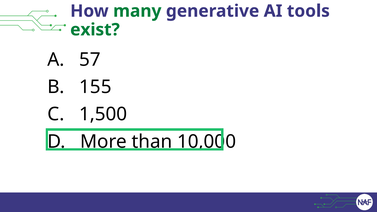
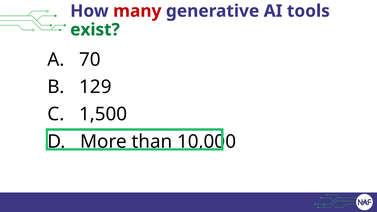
many colour: green -> red
57: 57 -> 70
155: 155 -> 129
